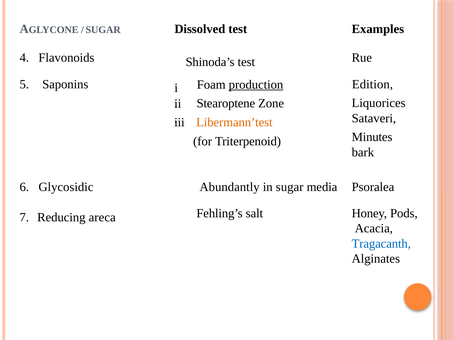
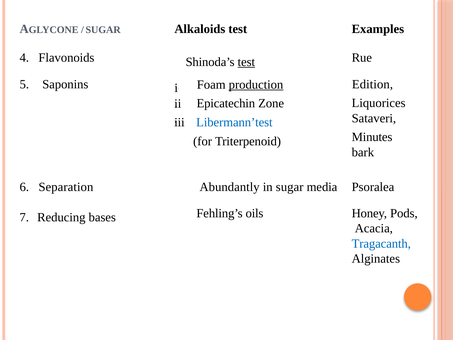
Dissolved: Dissolved -> Alkaloids
test at (246, 62) underline: none -> present
Stearoptene: Stearoptene -> Epicatechin
Libermann’test colour: orange -> blue
Glycosidic: Glycosidic -> Separation
areca: areca -> bases
salt: salt -> oils
